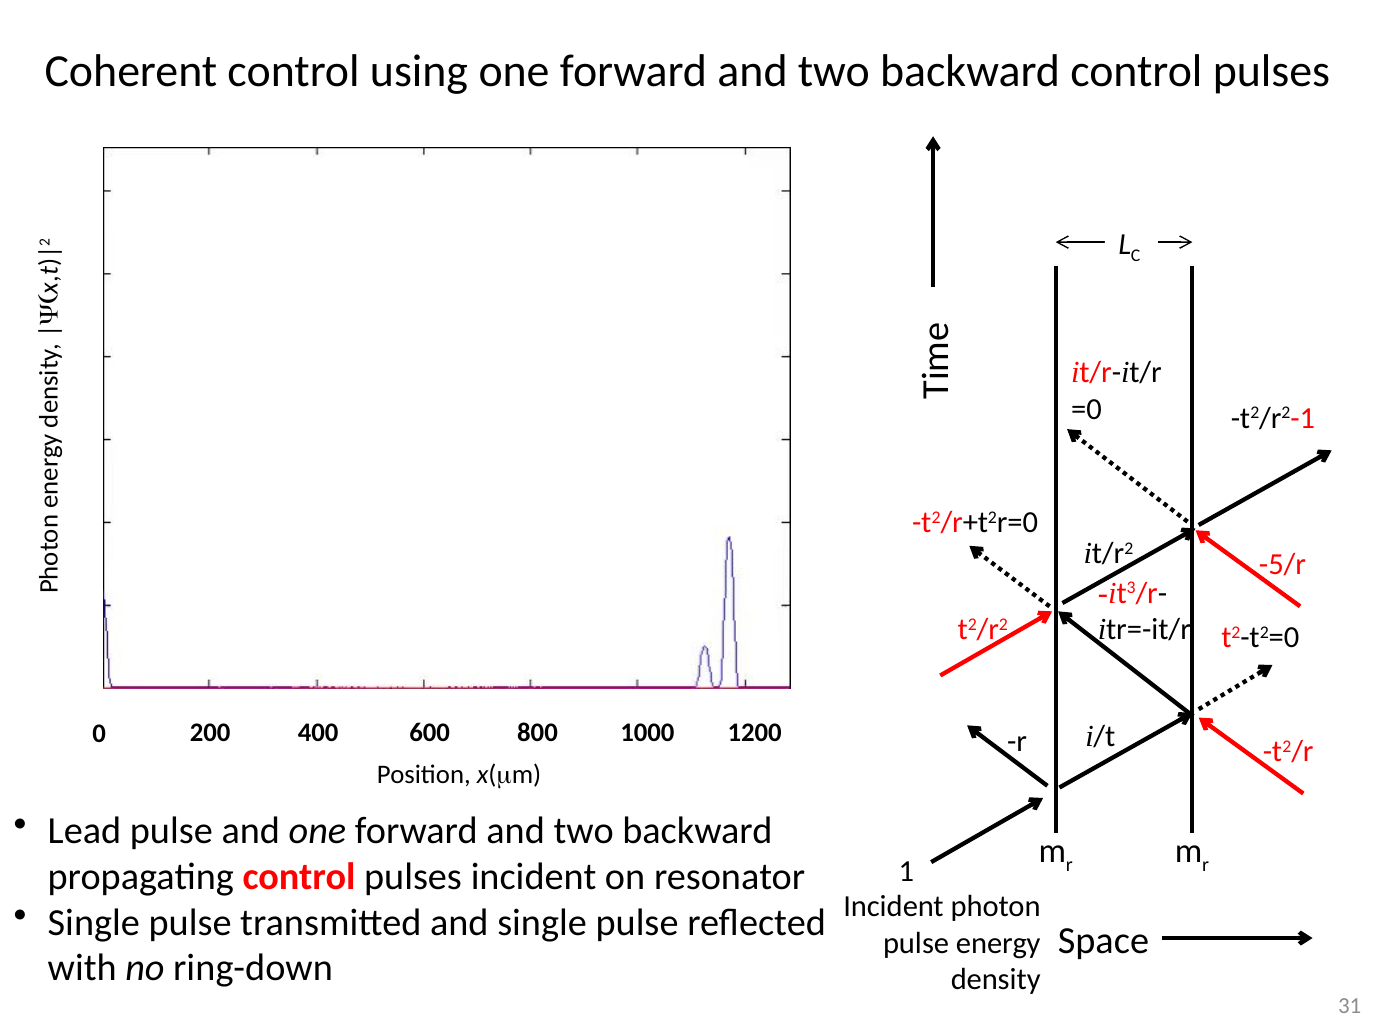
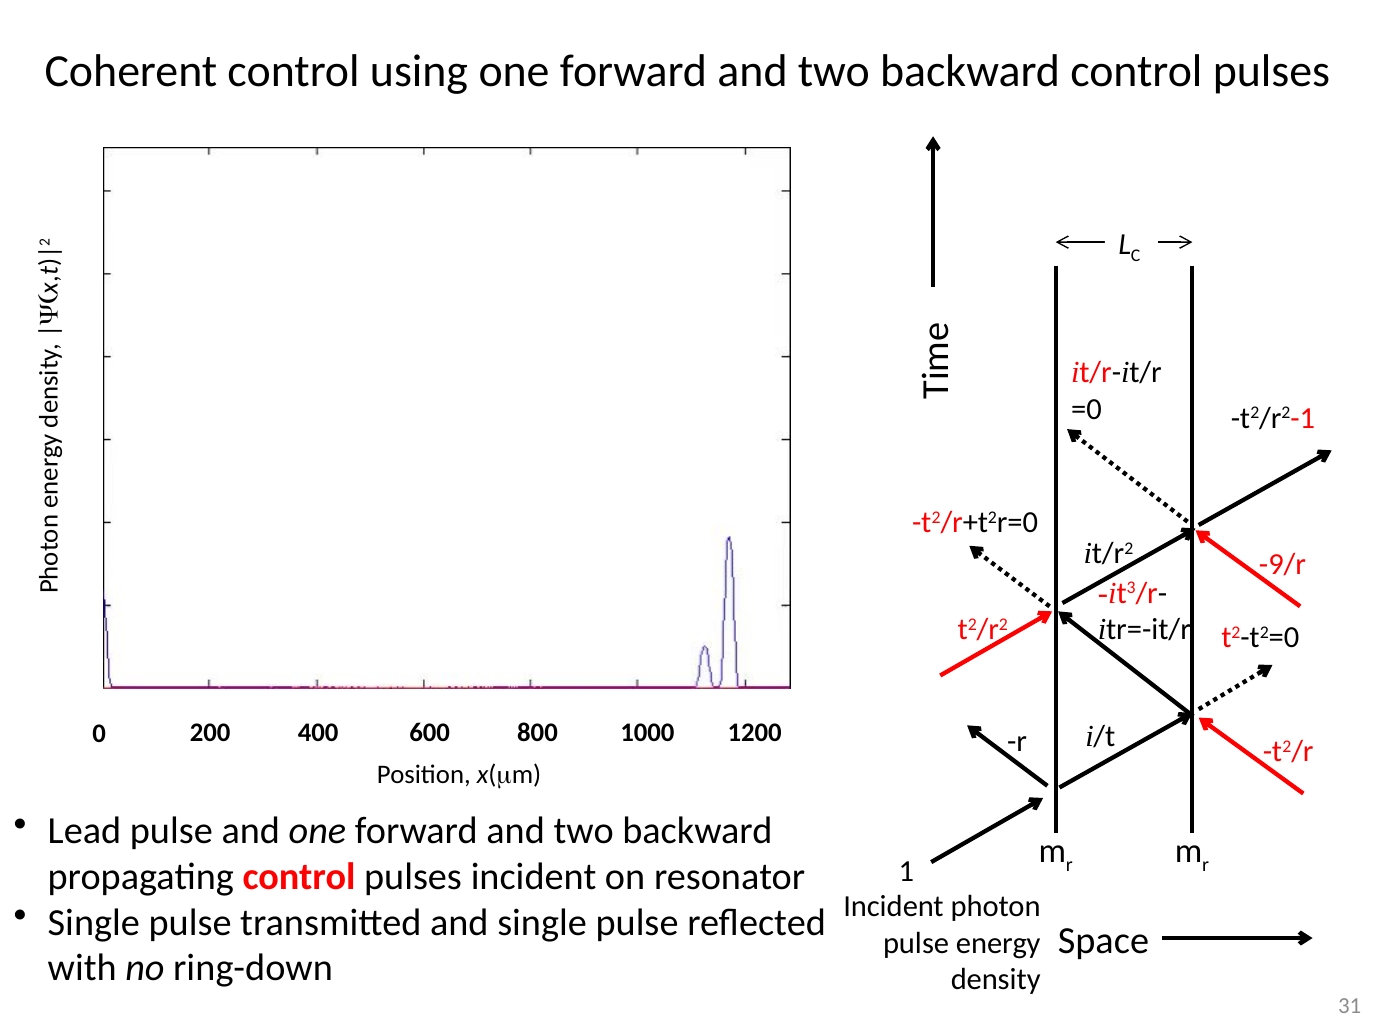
-5/r: -5/r -> -9/r
